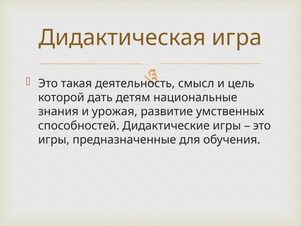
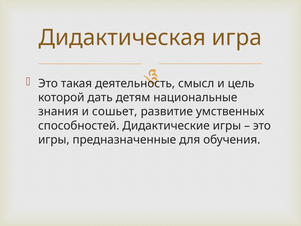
урожая: урожая -> сошьет
